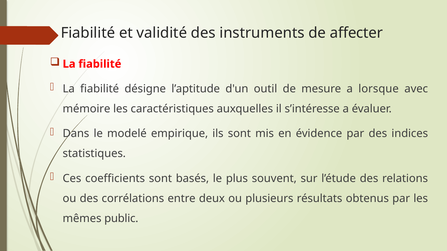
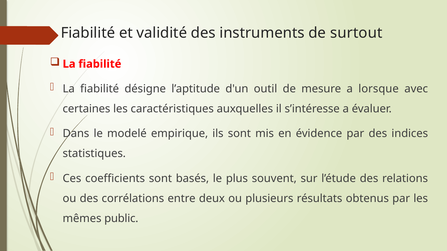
affecter: affecter -> surtout
mémoire: mémoire -> certaines
